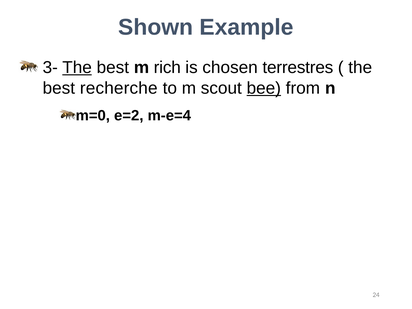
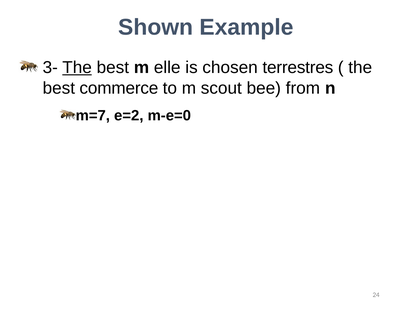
rich: rich -> elle
recherche: recherche -> commerce
bee underline: present -> none
m=0: m=0 -> m=7
m-e=4: m-e=4 -> m-e=0
